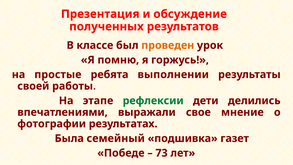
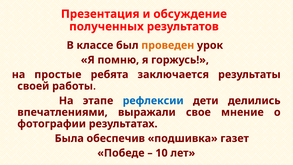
выполнении: выполнении -> заключается
рефлексии colour: green -> blue
семейный: семейный -> обеспечив
73: 73 -> 10
